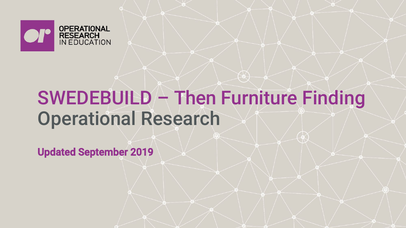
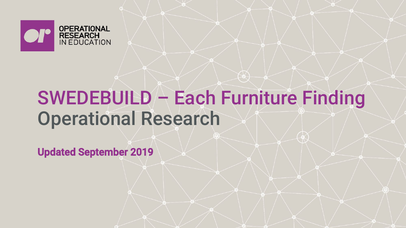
Then: Then -> Each
